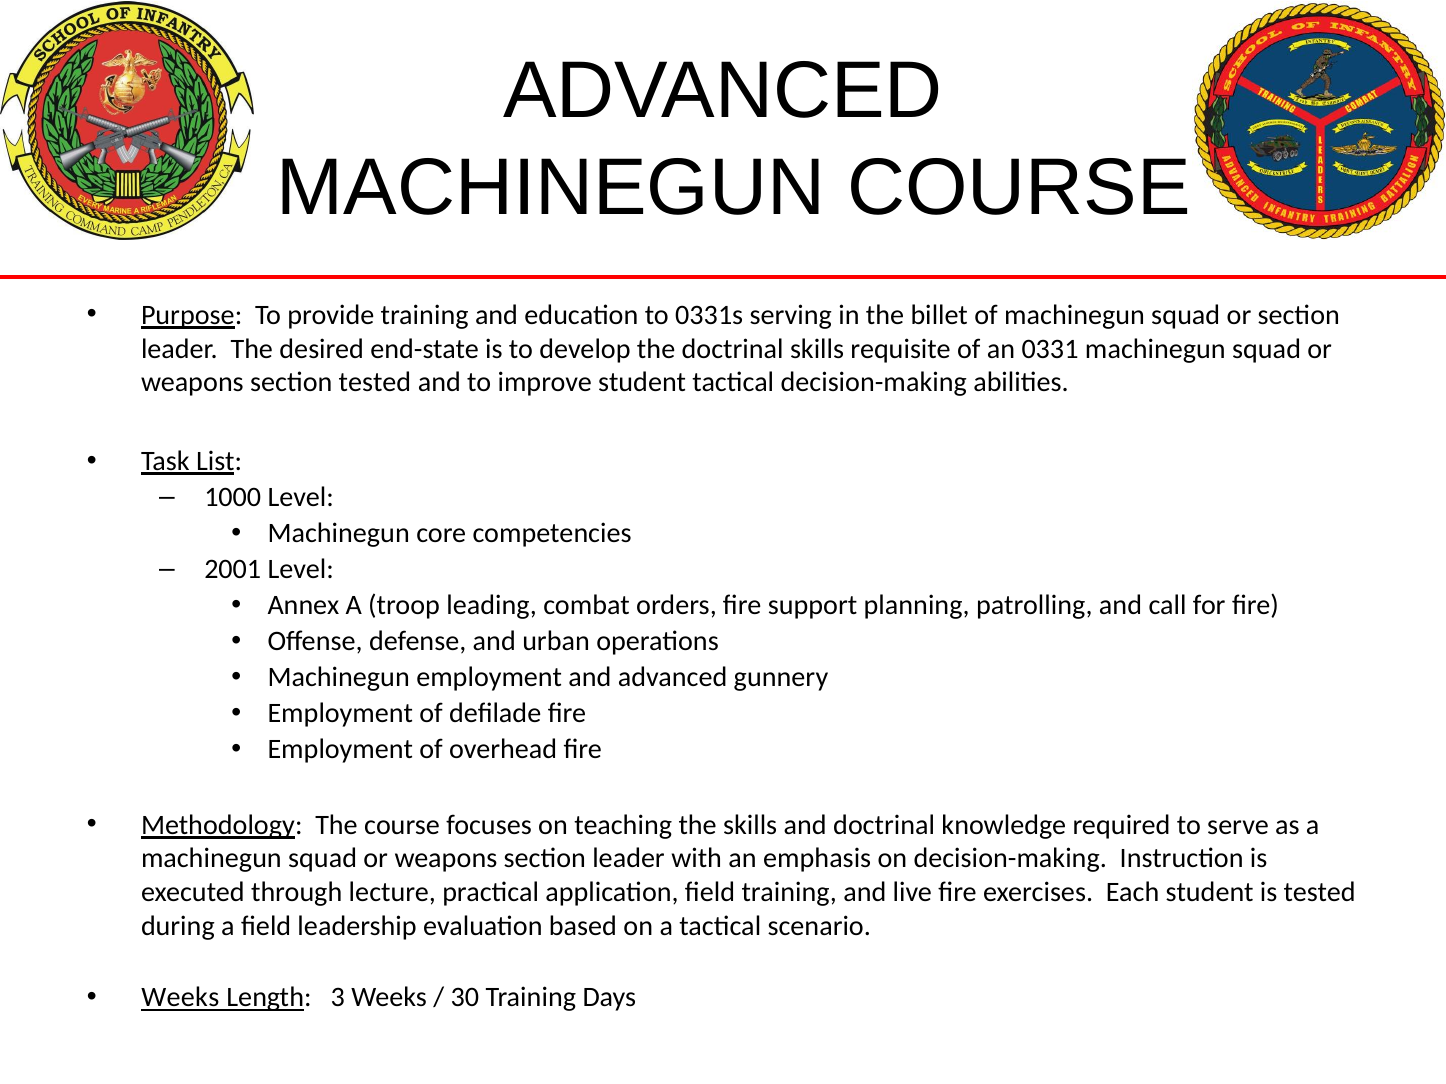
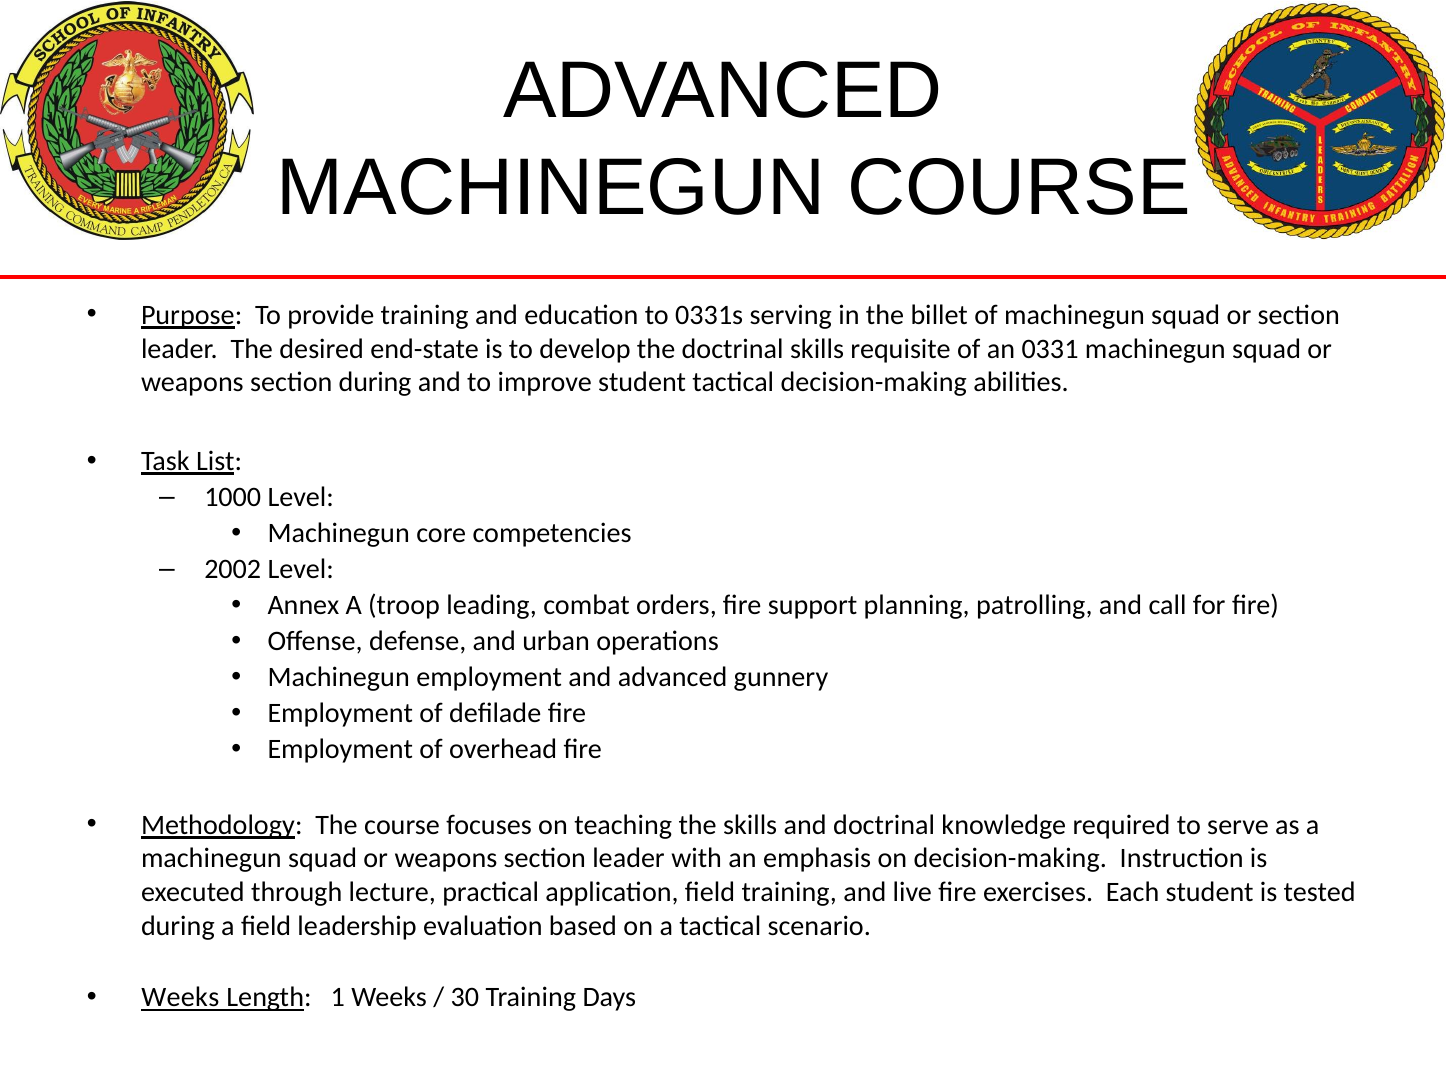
section tested: tested -> during
2001: 2001 -> 2002
3: 3 -> 1
